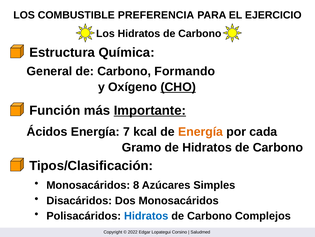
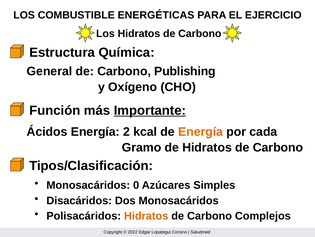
PREFERENCIA: PREFERENCIA -> ENERGÉTICAS
Formando: Formando -> Publishing
CHO underline: present -> none
7: 7 -> 2
8: 8 -> 0
Hidratos at (146, 215) colour: blue -> orange
